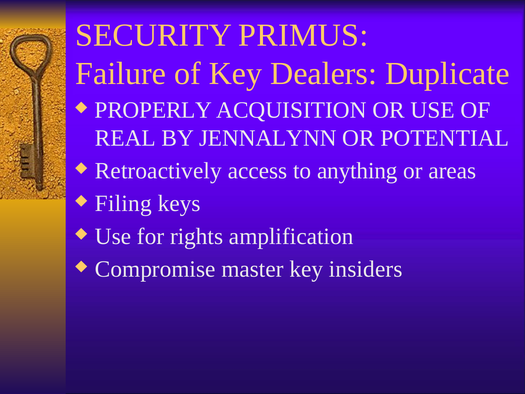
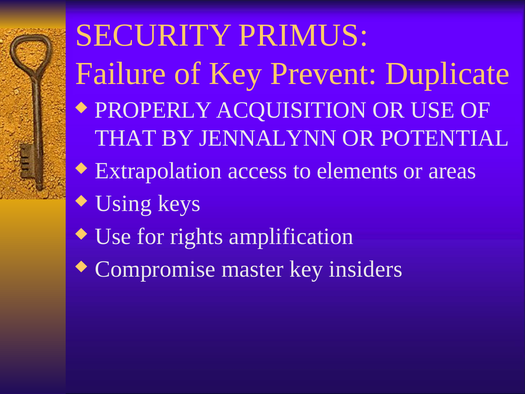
Dealers: Dealers -> Prevent
REAL: REAL -> THAT
Retroactively: Retroactively -> Extrapolation
anything: anything -> elements
Filing: Filing -> Using
